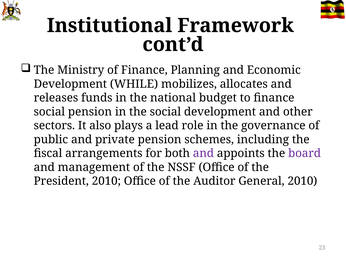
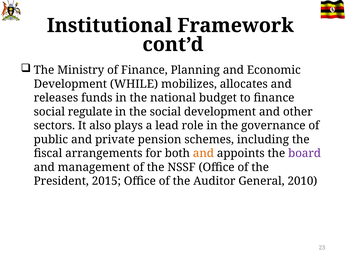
social pension: pension -> regulate
and at (203, 153) colour: purple -> orange
President 2010: 2010 -> 2015
